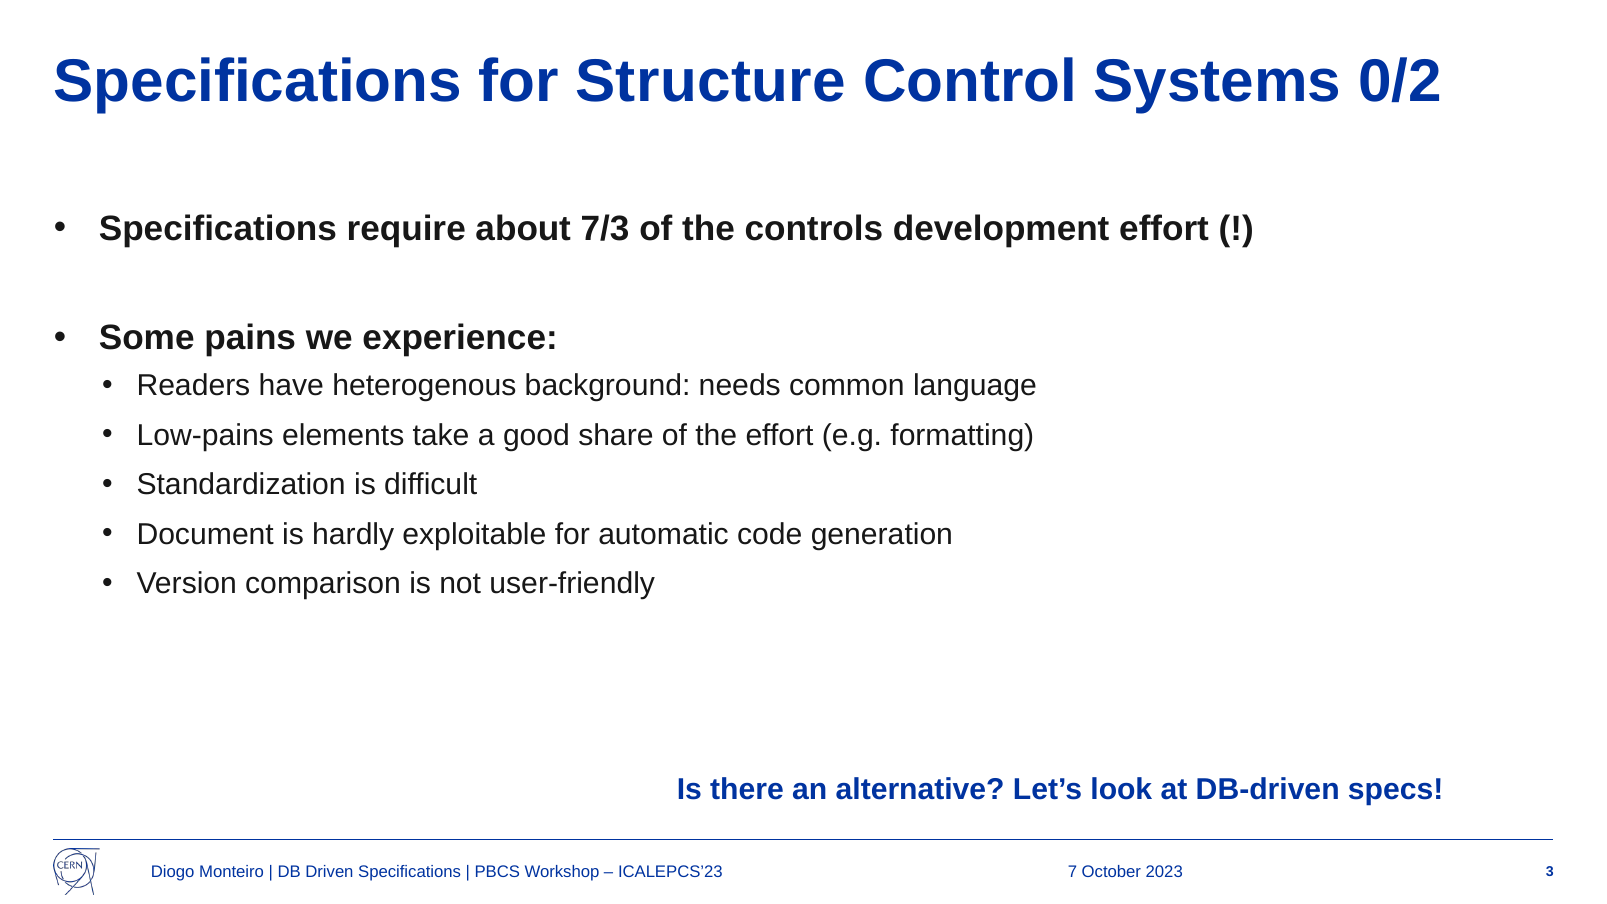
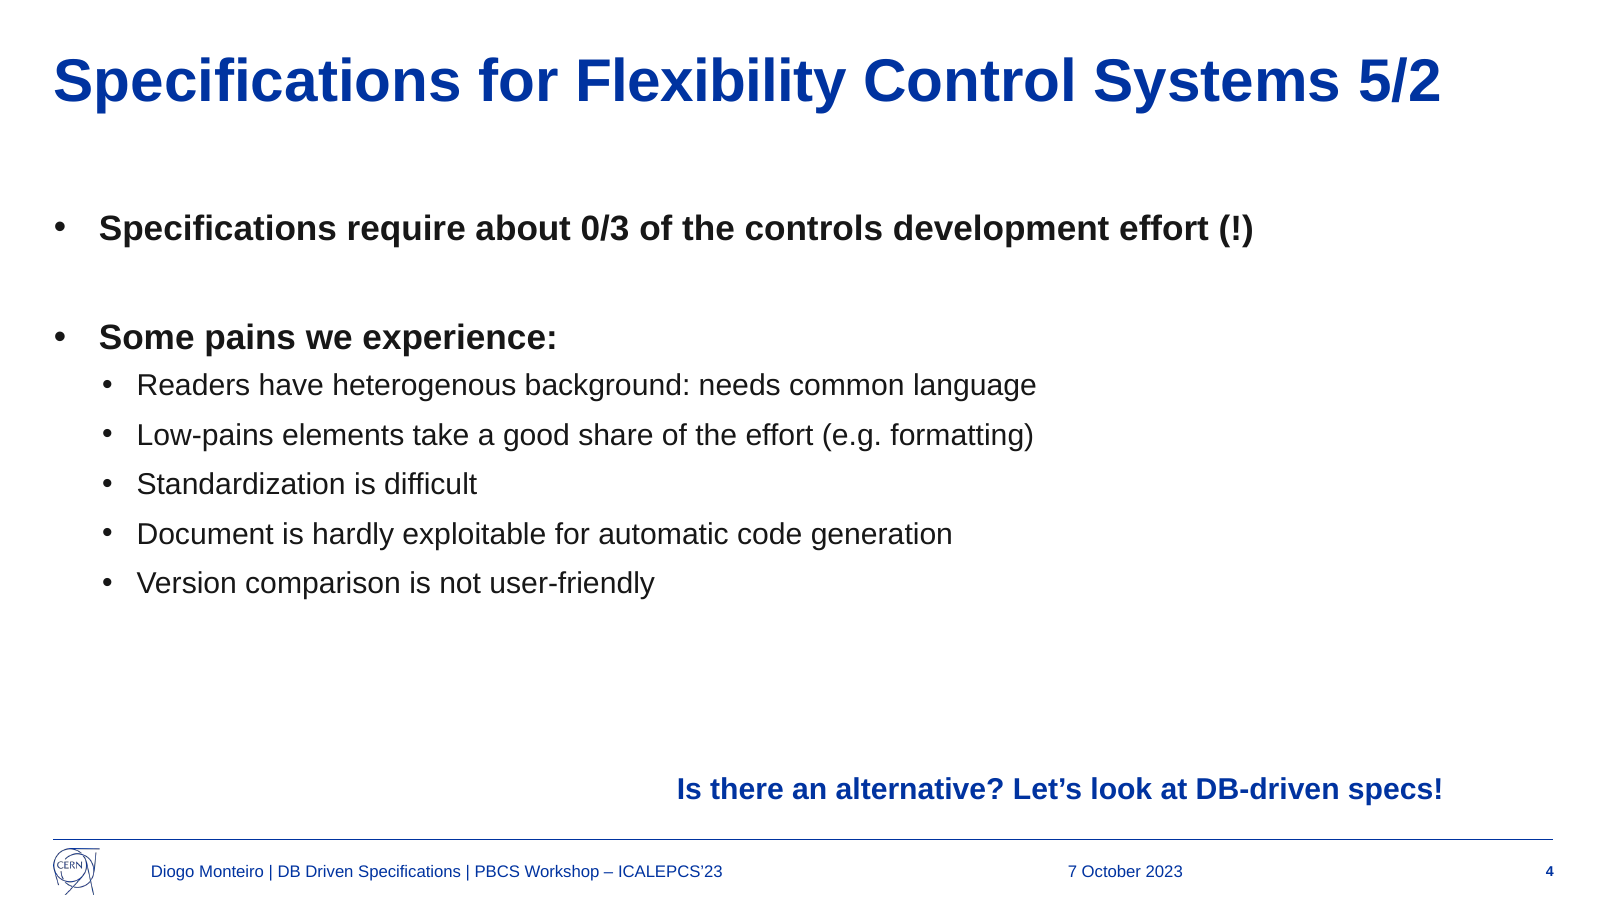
Structure: Structure -> Flexibility
0/2: 0/2 -> 5/2
7/3: 7/3 -> 0/3
3: 3 -> 4
